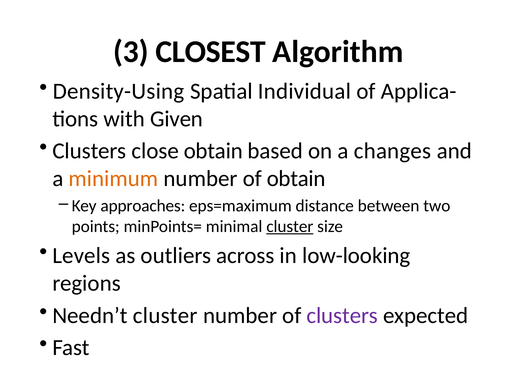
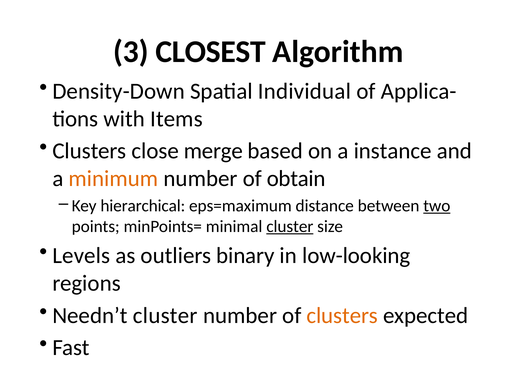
Density-Using: Density-Using -> Density-Down
Given: Given -> Items
close obtain: obtain -> merge
changes: changes -> instance
approaches: approaches -> hierarchical
two underline: none -> present
across: across -> binary
clusters at (342, 315) colour: purple -> orange
